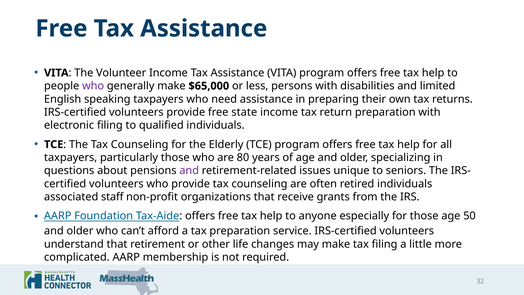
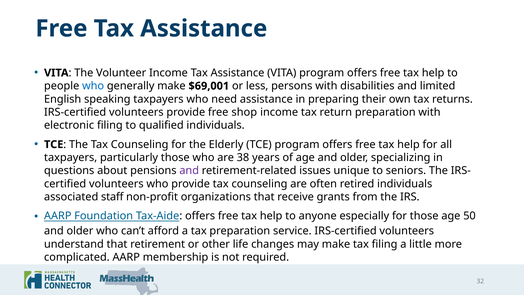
who at (93, 86) colour: purple -> blue
$65,000: $65,000 -> $69,001
state: state -> shop
80: 80 -> 38
